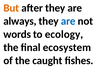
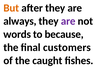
are at (68, 21) colour: blue -> purple
ecology: ecology -> because
ecosystem: ecosystem -> customers
